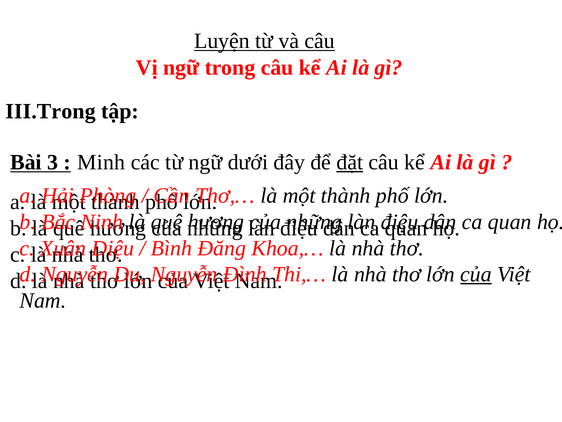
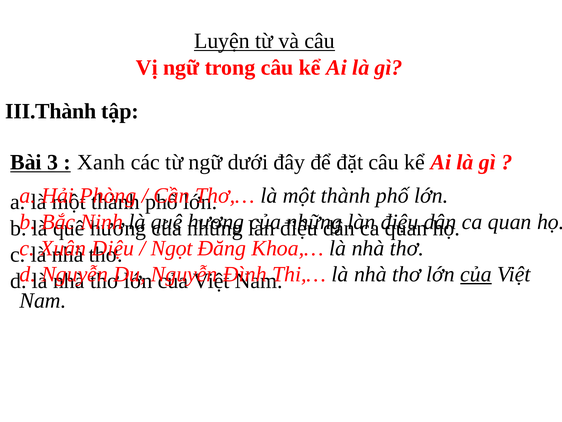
III.Trong: III.Trong -> III.Thành
Minh: Minh -> Xanh
đặt underline: present -> none
Bình: Bình -> Ngọt
